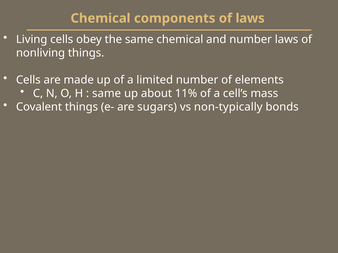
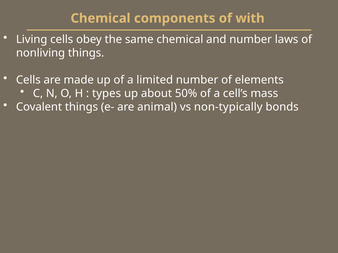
of laws: laws -> with
same at (107, 94): same -> types
11%: 11% -> 50%
sugars: sugars -> animal
